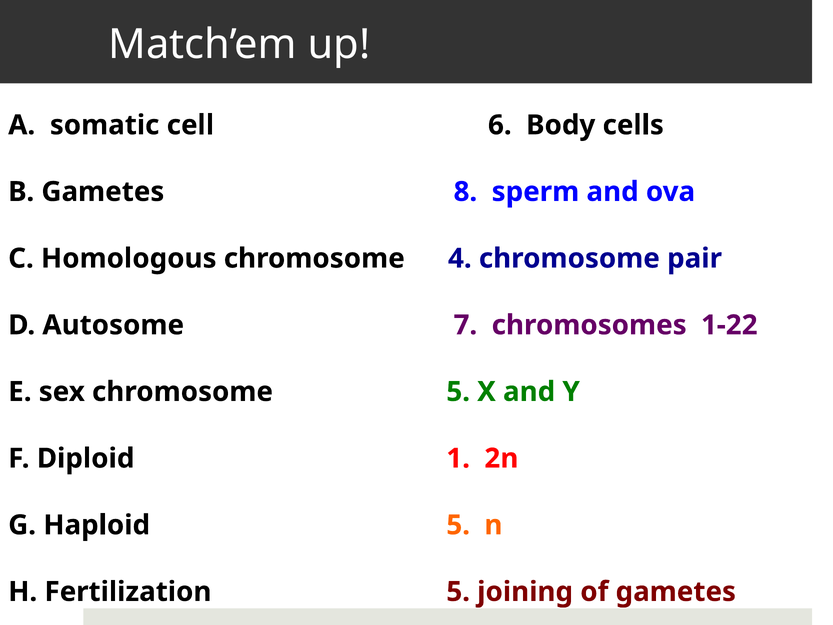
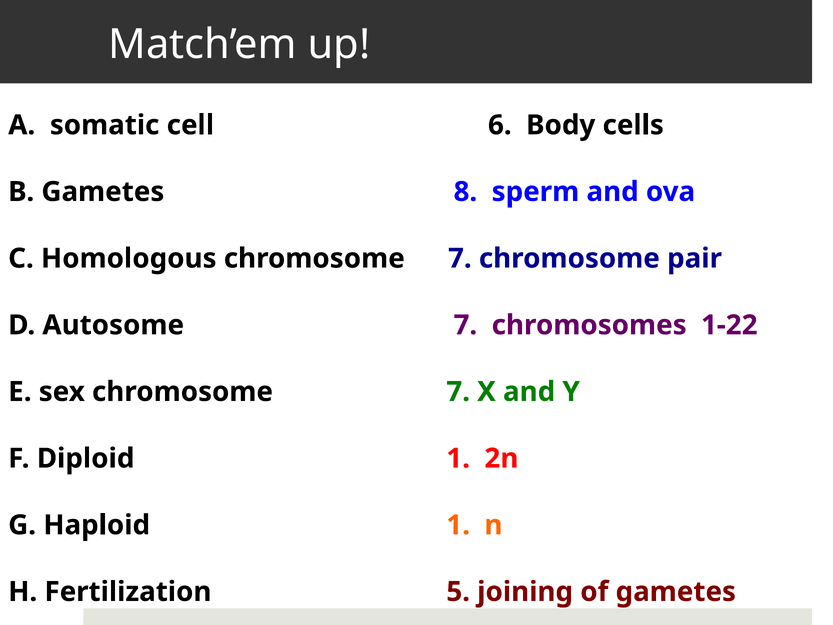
Homologous chromosome 4: 4 -> 7
sex chromosome 5: 5 -> 7
Haploid 5: 5 -> 1
